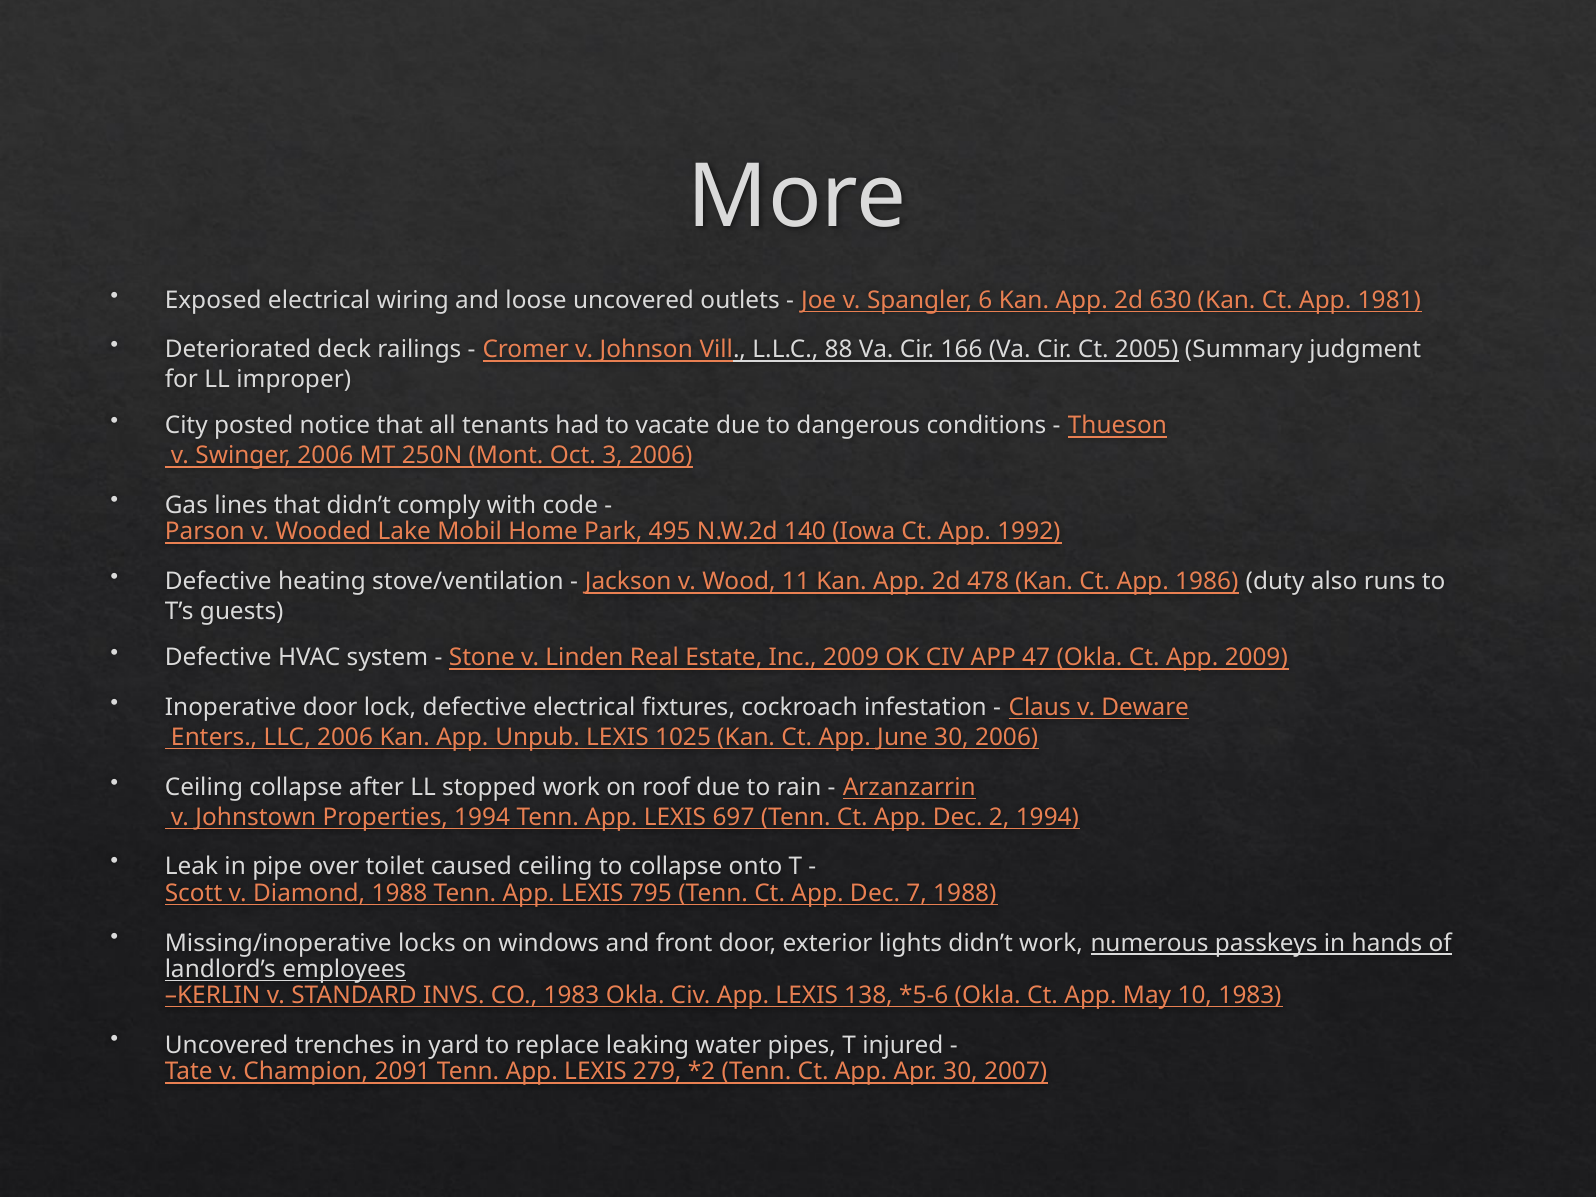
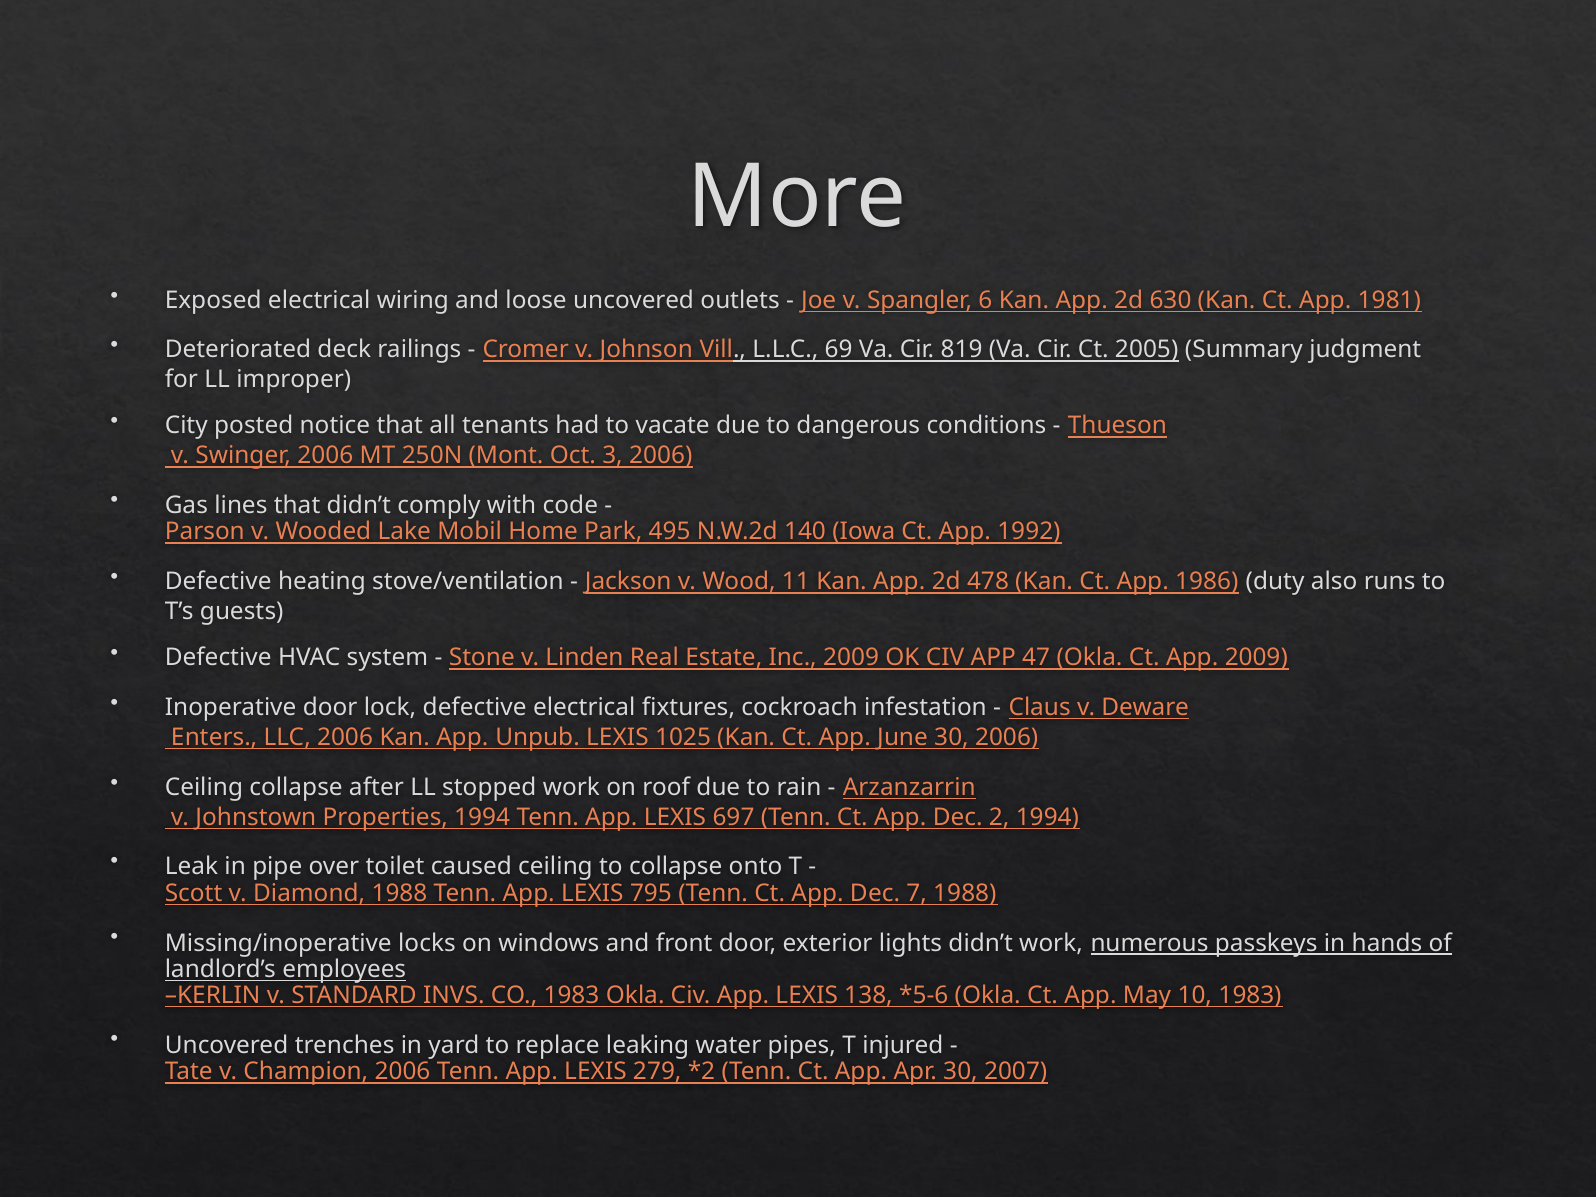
88: 88 -> 69
166: 166 -> 819
Champion 2091: 2091 -> 2006
